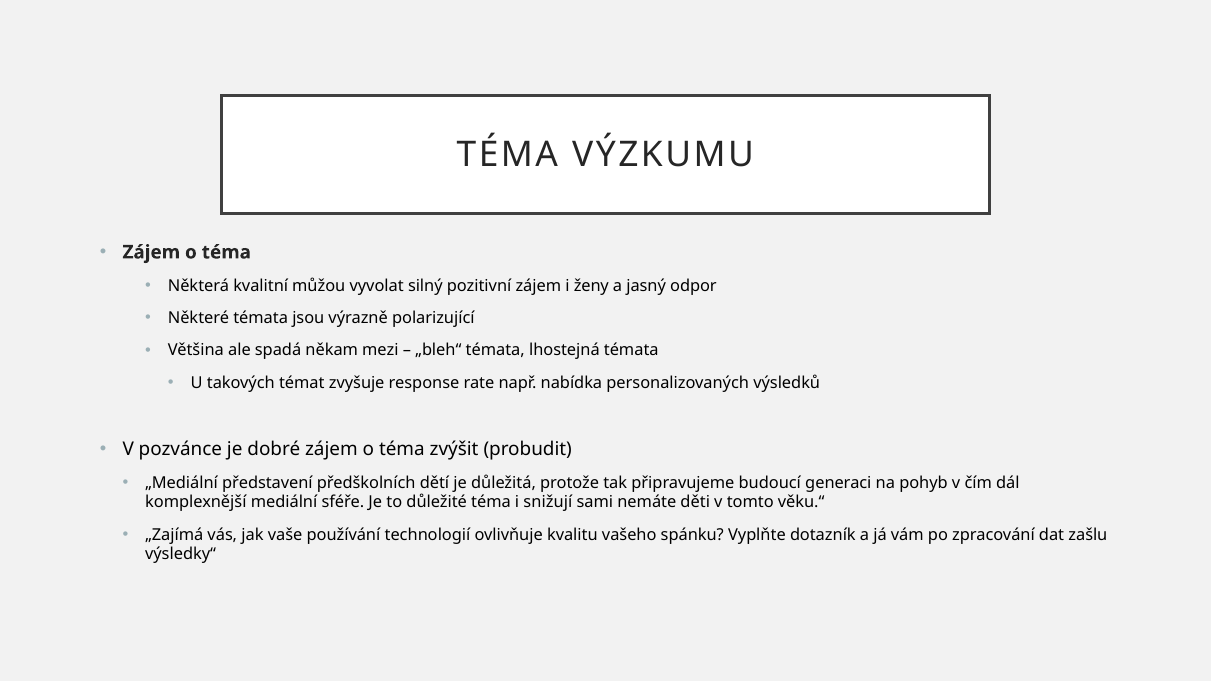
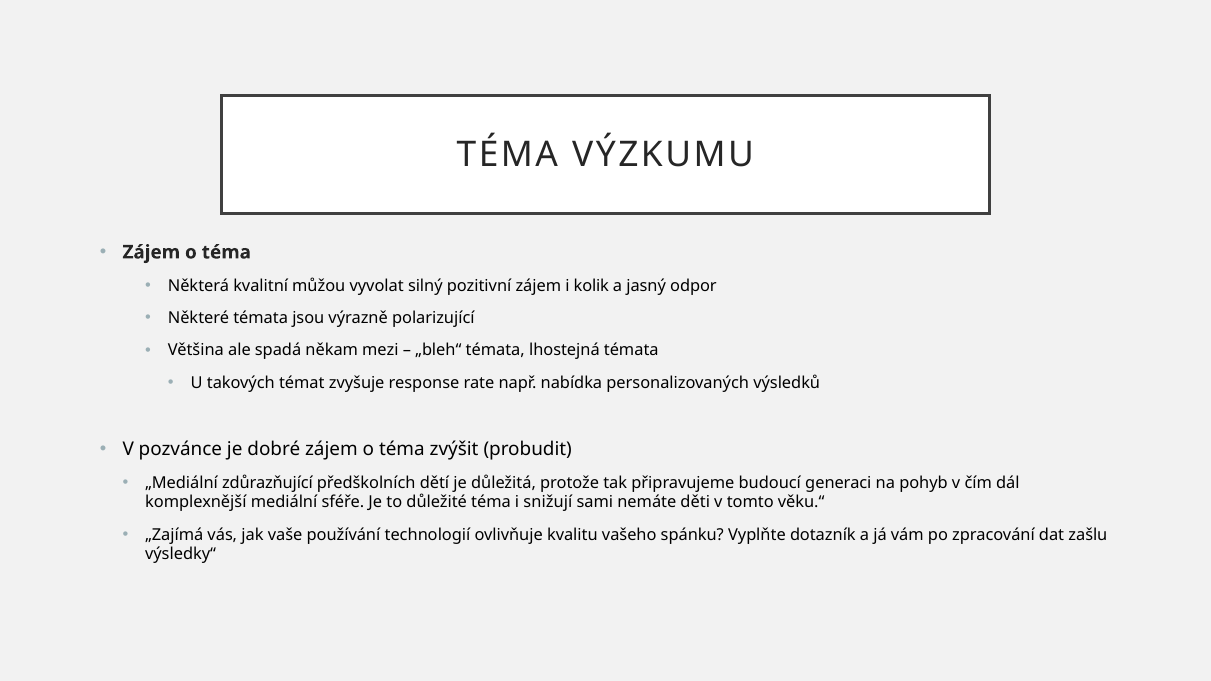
ženy: ženy -> kolik
představení: představení -> zdůrazňující
